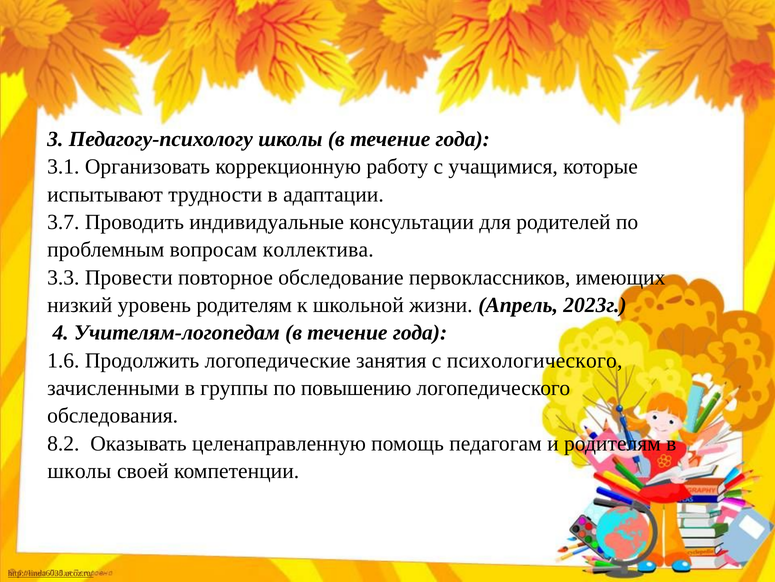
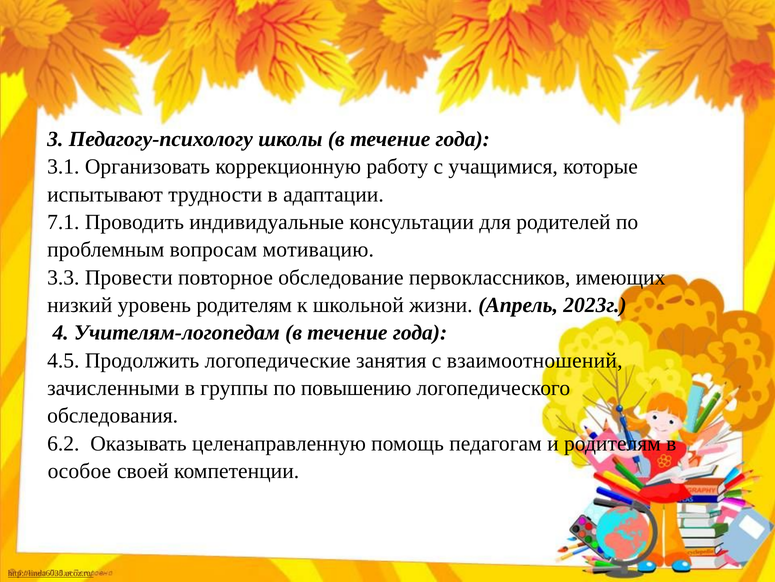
3.7: 3.7 -> 7.1
коллектива: коллектива -> мотивацию
1.6: 1.6 -> 4.5
психологического: психологического -> взаимоотношений
8.2: 8.2 -> 6.2
школы at (79, 471): школы -> особое
